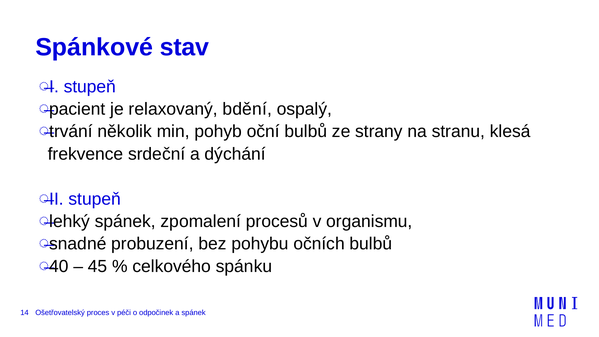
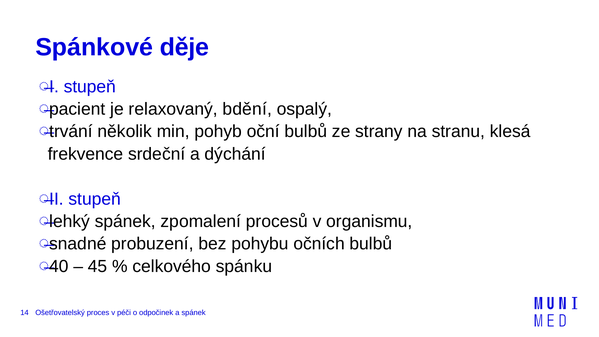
stav: stav -> děje
